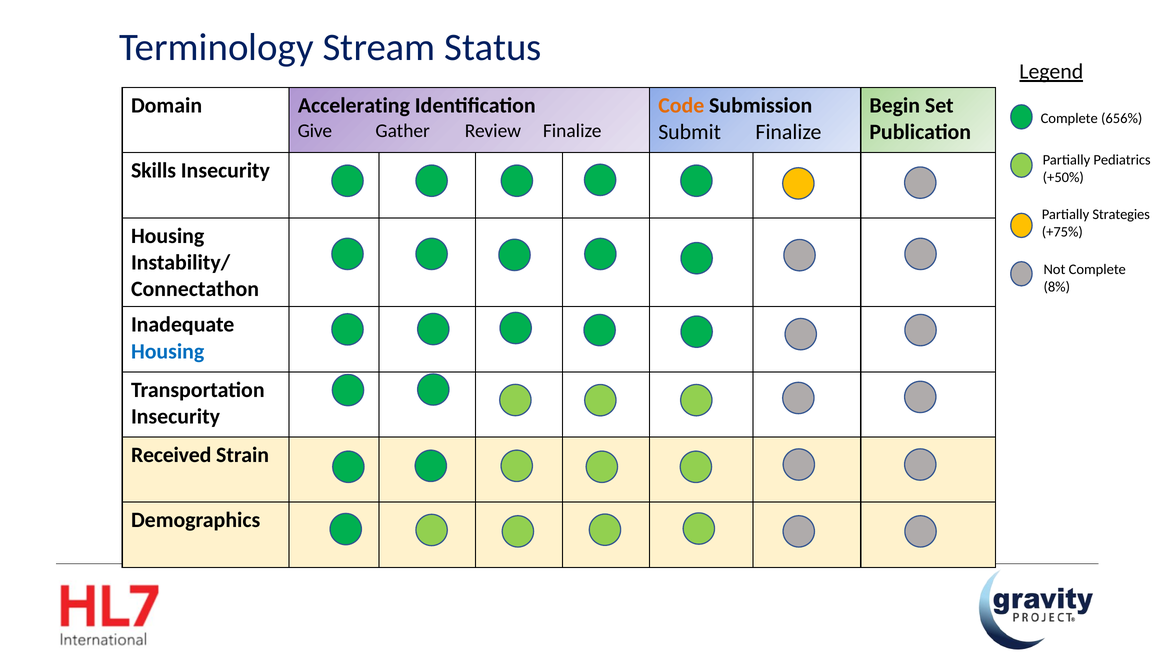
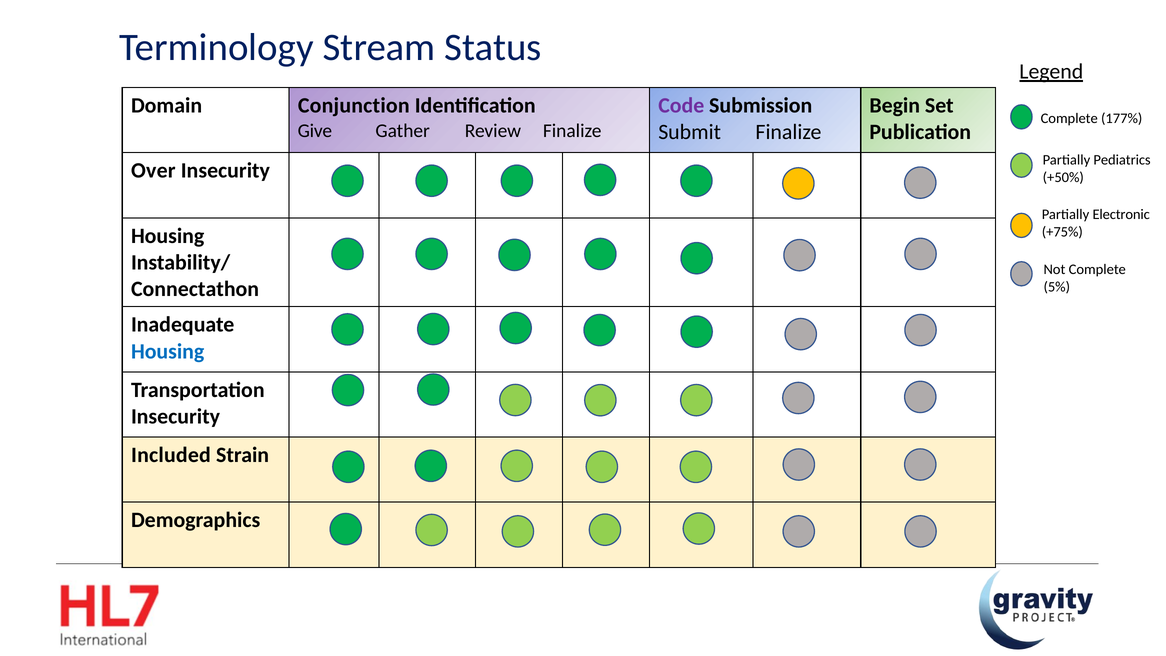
Accelerating: Accelerating -> Conjunction
Code colour: orange -> purple
656%: 656% -> 177%
Skills: Skills -> Over
Strategies: Strategies -> Electronic
8%: 8% -> 5%
Received: Received -> Included
